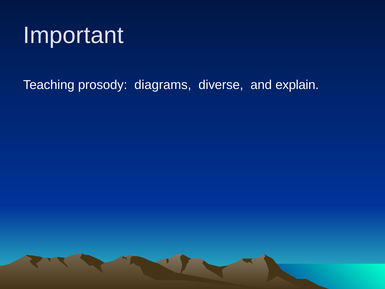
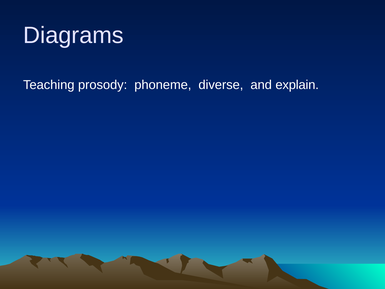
Important: Important -> Diagrams
diagrams: diagrams -> phoneme
